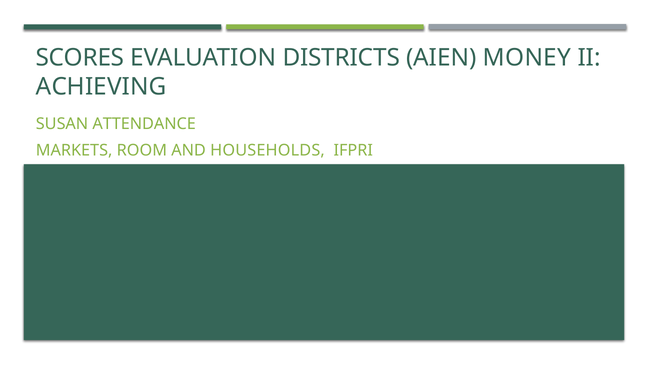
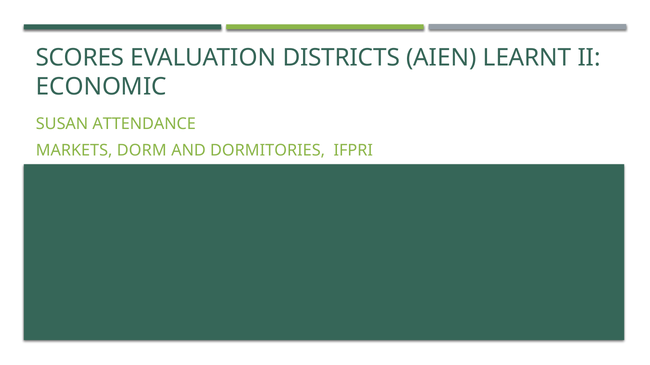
MONEY: MONEY -> LEARNT
ACHIEVING: ACHIEVING -> ECONOMIC
ROOM: ROOM -> DORM
HOUSEHOLDS: HOUSEHOLDS -> DORMITORIES
